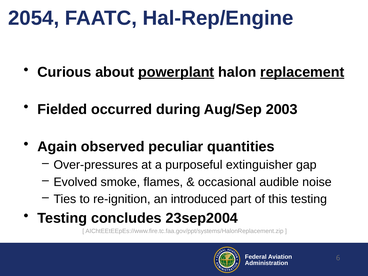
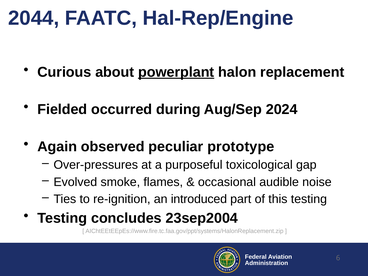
2054: 2054 -> 2044
replacement underline: present -> none
2003: 2003 -> 2024
quantities: quantities -> prototype
extinguisher: extinguisher -> toxicological
